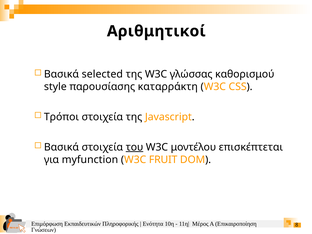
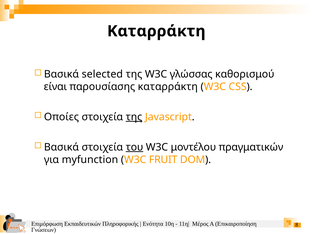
Αριθμητικοί at (156, 31): Αριθμητικοί -> Καταρράκτη
style: style -> είναι
Τρόποι: Τρόποι -> Οποίες
της at (134, 117) underline: none -> present
επισκέπτεται: επισκέπτεται -> πραγματικών
